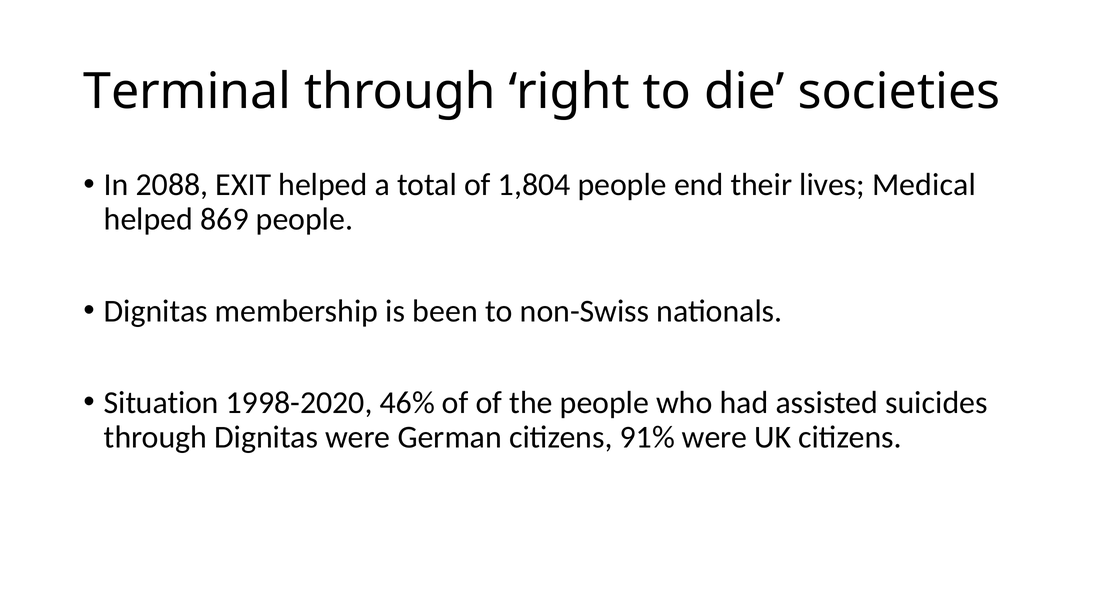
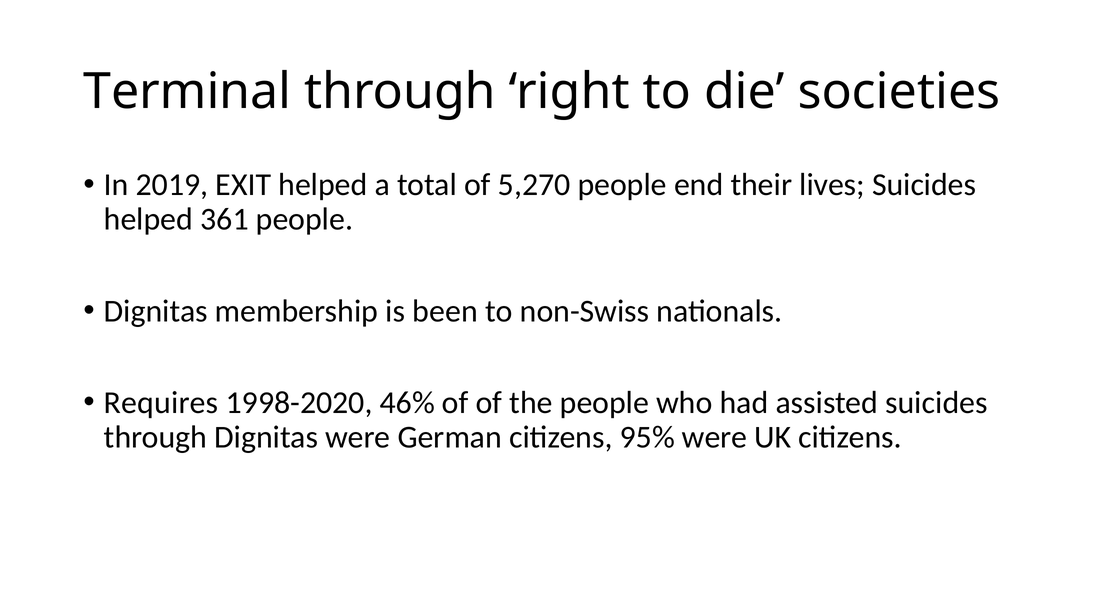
2088: 2088 -> 2019
1,804: 1,804 -> 5,270
lives Medical: Medical -> Suicides
869: 869 -> 361
Situation: Situation -> Requires
91%: 91% -> 95%
